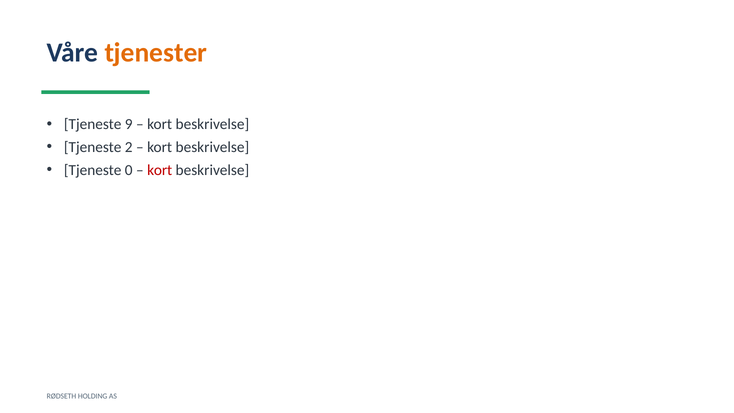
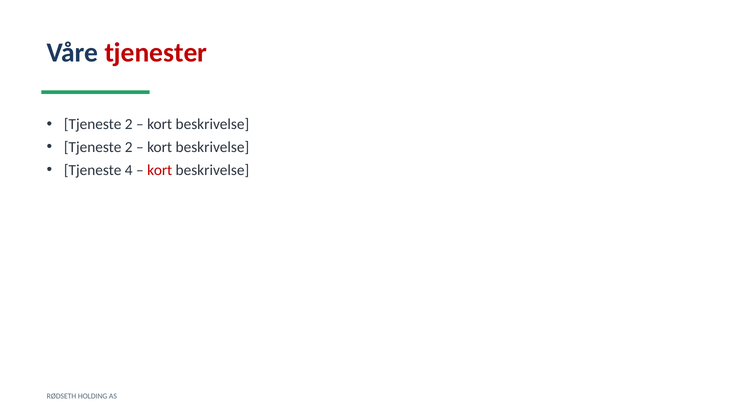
tjenester colour: orange -> red
9 at (129, 124): 9 -> 2
0: 0 -> 4
